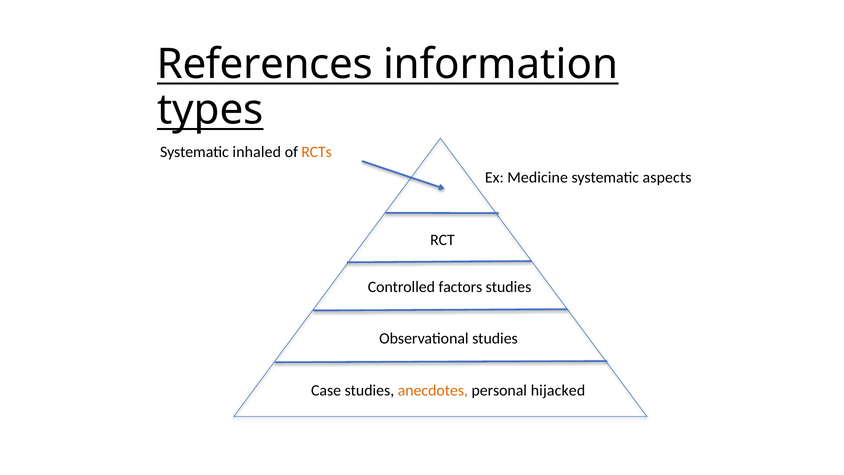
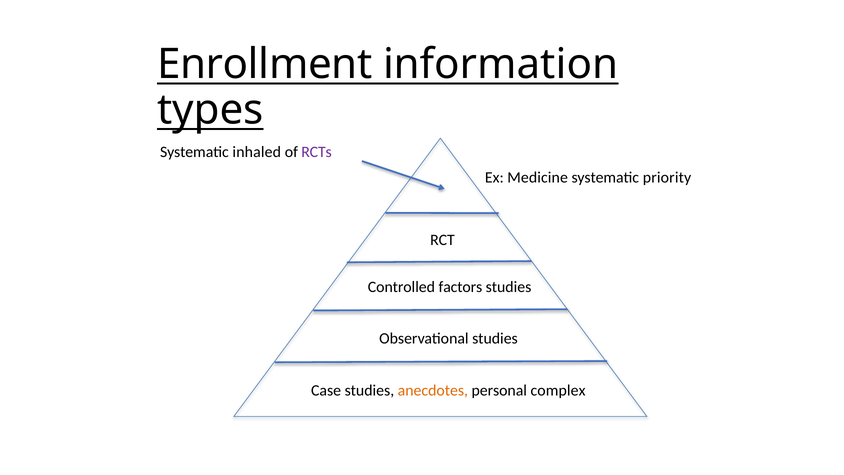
References: References -> Enrollment
RCTs colour: orange -> purple
aspects: aspects -> priority
hijacked: hijacked -> complex
